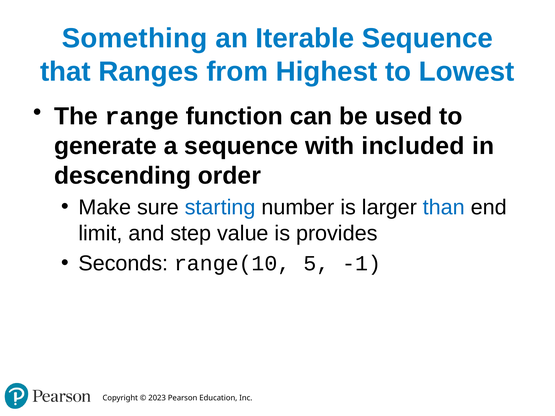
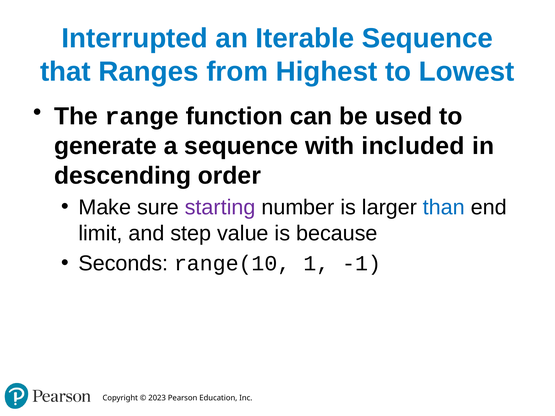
Something: Something -> Interrupted
starting colour: blue -> purple
provides: provides -> because
5: 5 -> 1
